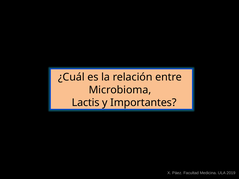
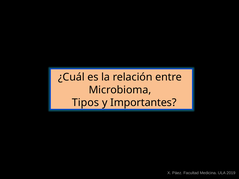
Lactis: Lactis -> Tipos
